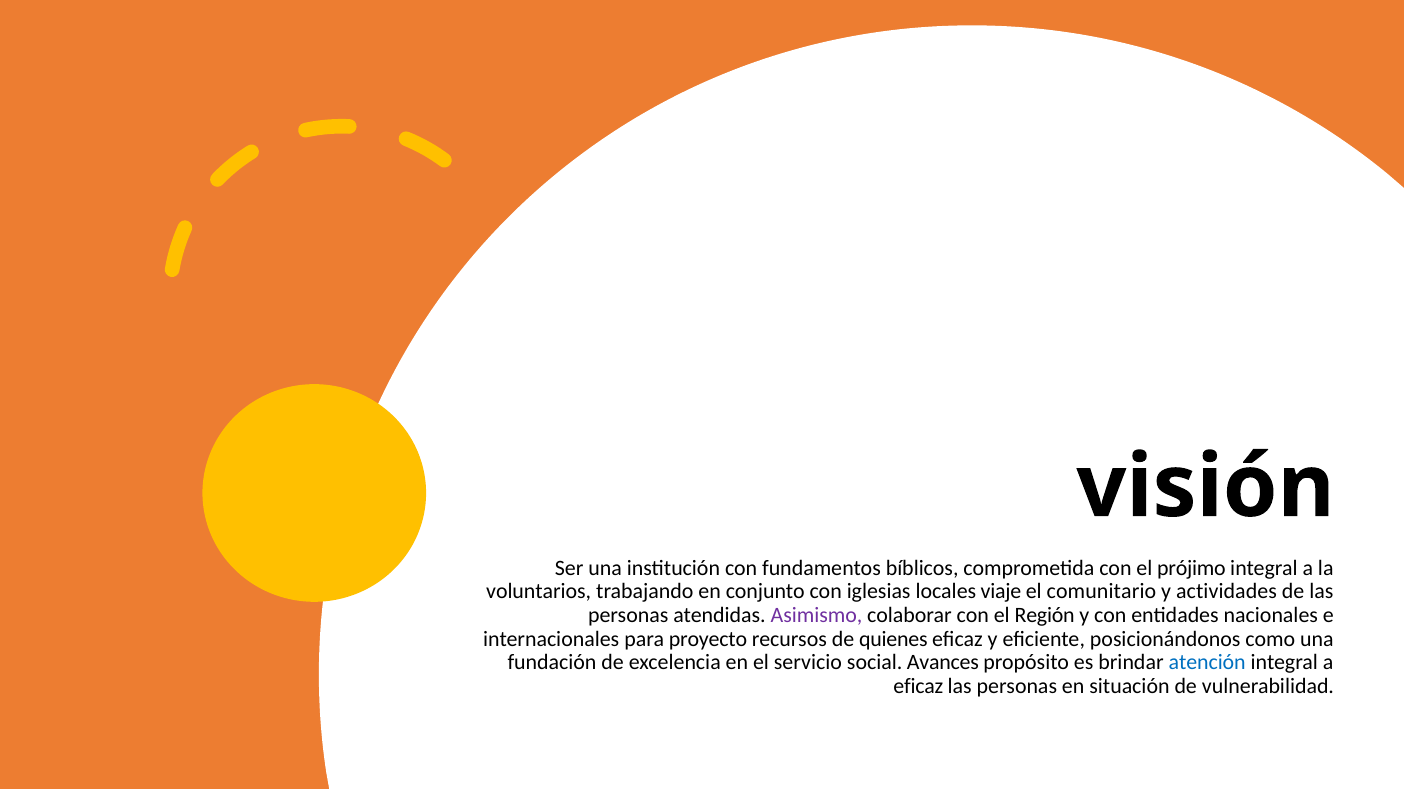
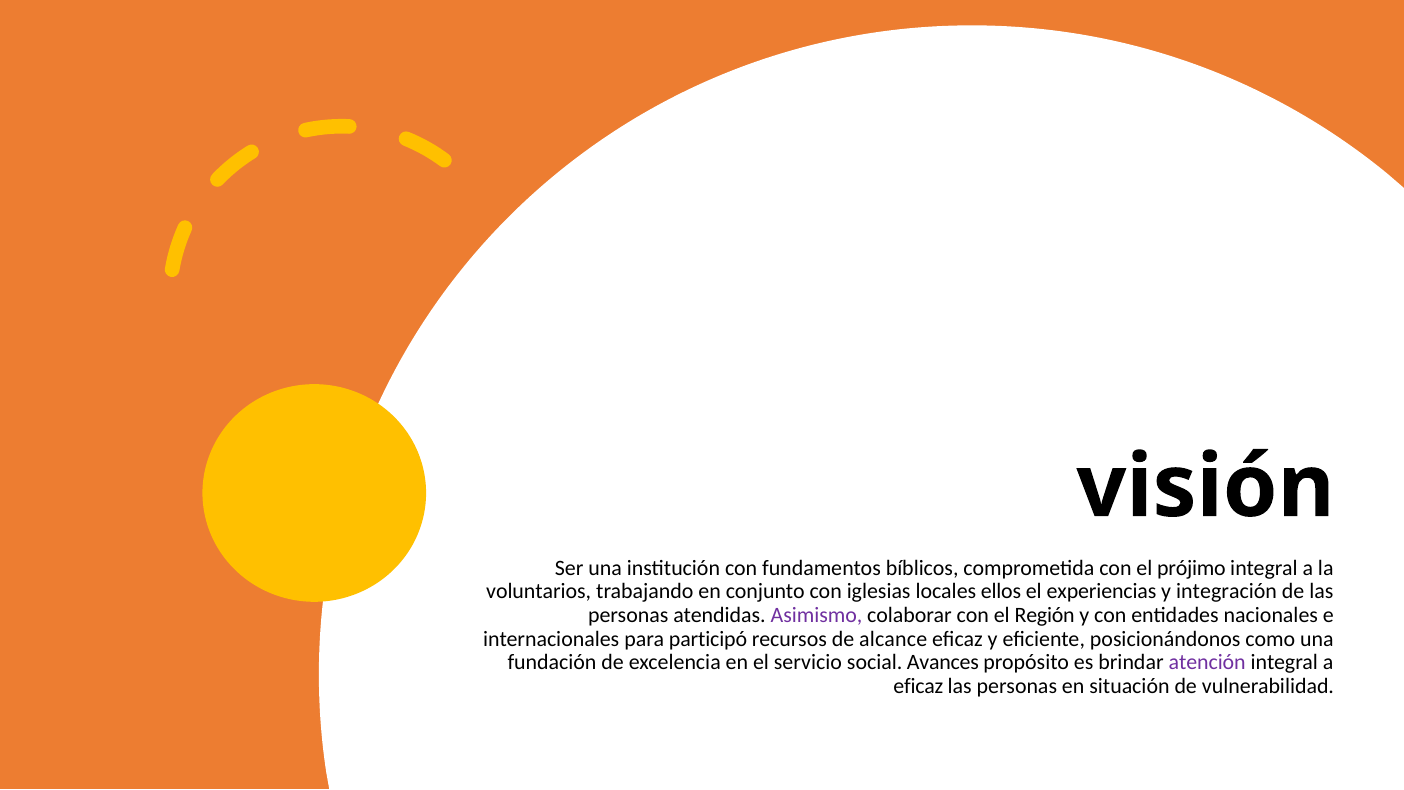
viaje: viaje -> ellos
comunitario: comunitario -> experiencias
actividades: actividades -> integración
proyecto: proyecto -> participó
quienes: quienes -> alcance
atención colour: blue -> purple
